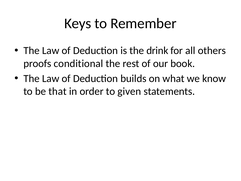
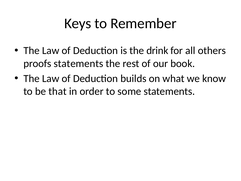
proofs conditional: conditional -> statements
given: given -> some
